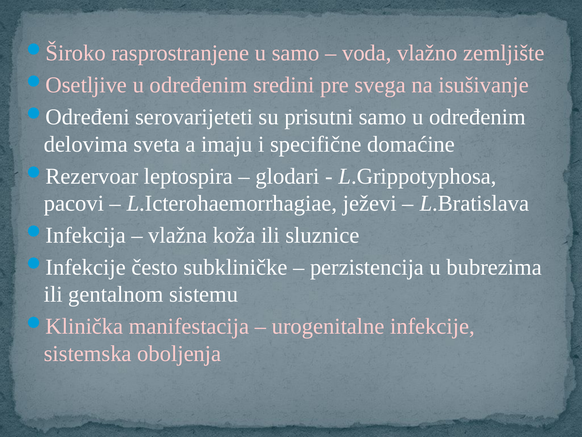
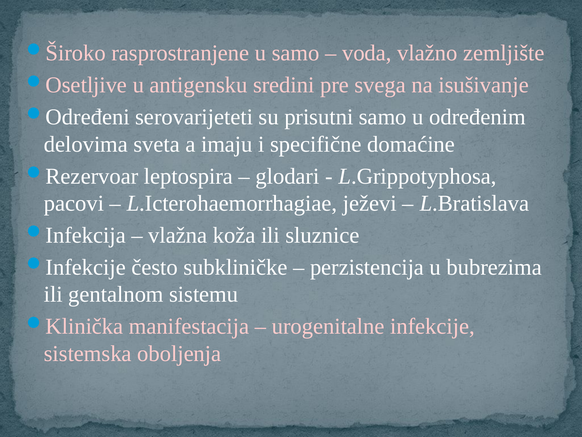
određenim at (198, 85): određenim -> antigensku
